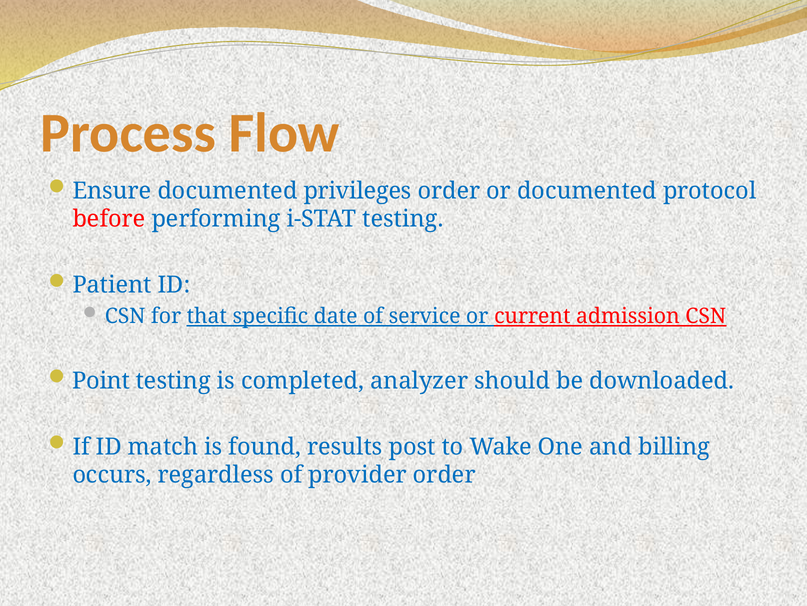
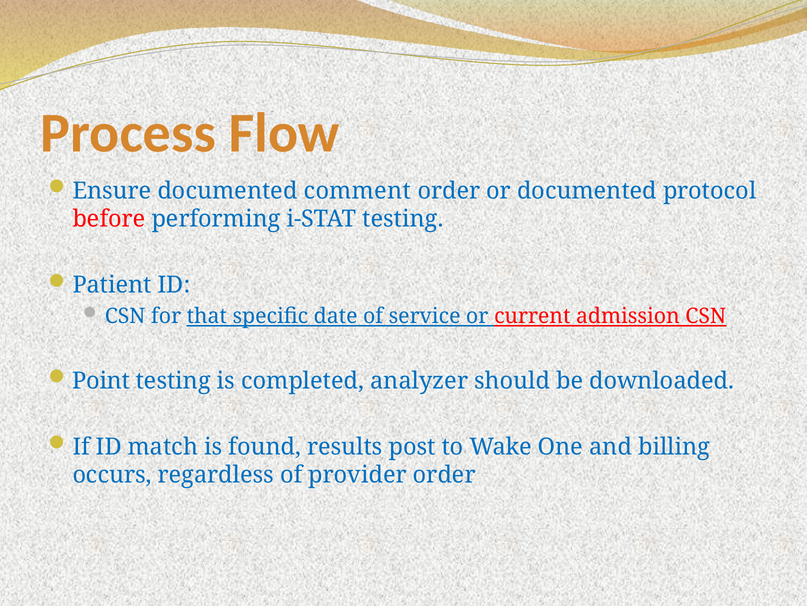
privileges: privileges -> comment
